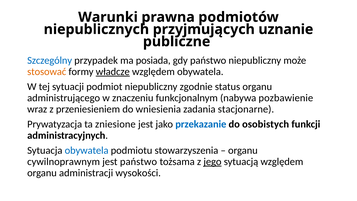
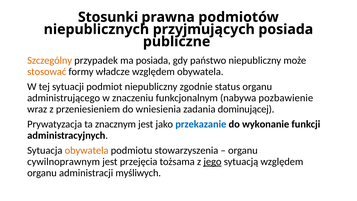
Warunki: Warunki -> Stosunki
przyjmujących uznanie: uznanie -> posiada
Szczególny colour: blue -> orange
władcze underline: present -> none
stacjonarne: stacjonarne -> dominującej
zniesione: zniesione -> znacznym
osobistych: osobistych -> wykonanie
obywatela at (87, 150) colour: blue -> orange
jest państwo: państwo -> przejęcia
wysokości: wysokości -> myśliwych
